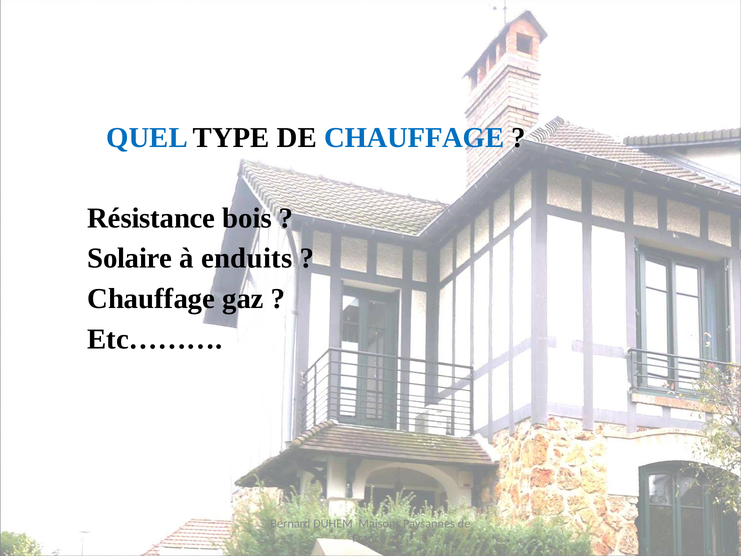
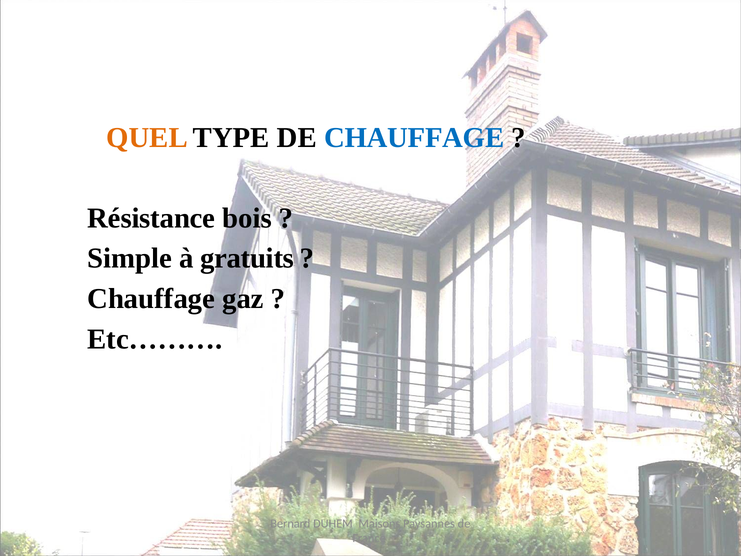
QUEL colour: blue -> orange
Solaire: Solaire -> Simple
enduits: enduits -> gratuits
